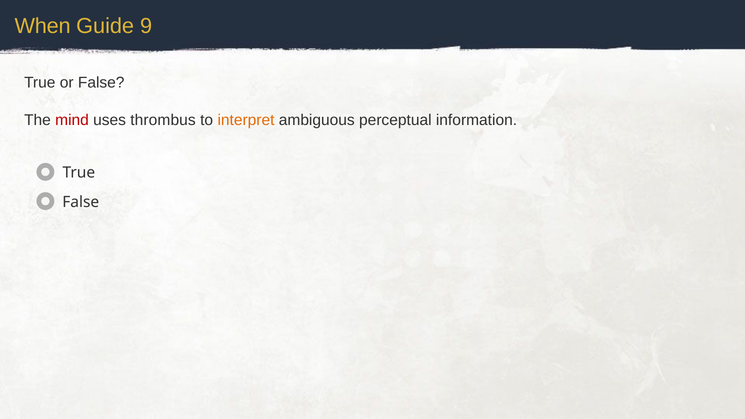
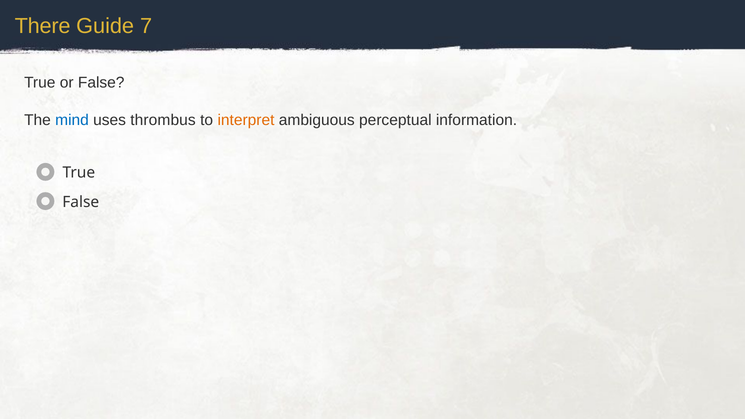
When: When -> There
9: 9 -> 7
mind colour: red -> blue
